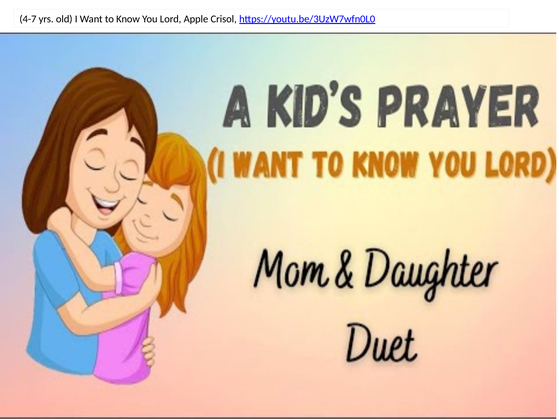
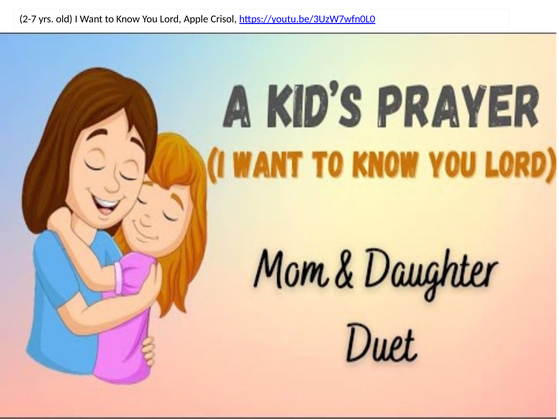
4-7: 4-7 -> 2-7
